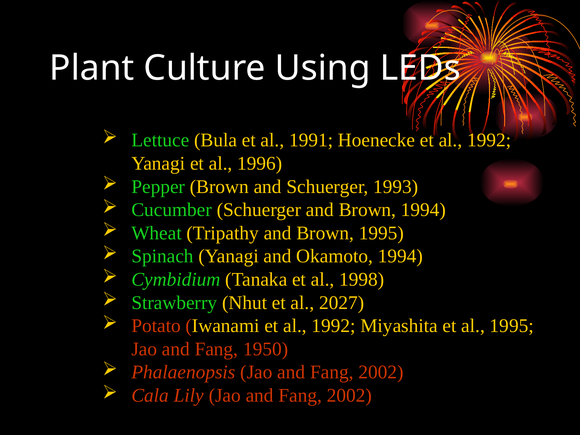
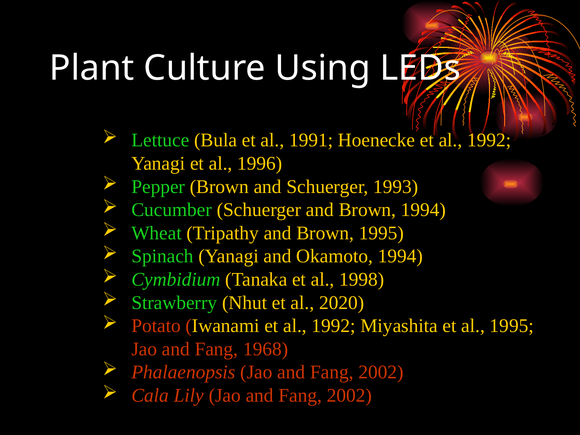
2027: 2027 -> 2020
1950: 1950 -> 1968
